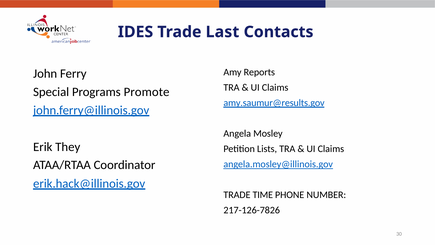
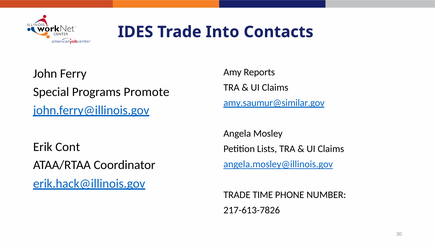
Last: Last -> Into
amy.saumur@results.gov: amy.saumur@results.gov -> amy.saumur@similar.gov
They: They -> Cont
217-126-7826: 217-126-7826 -> 217-613-7826
